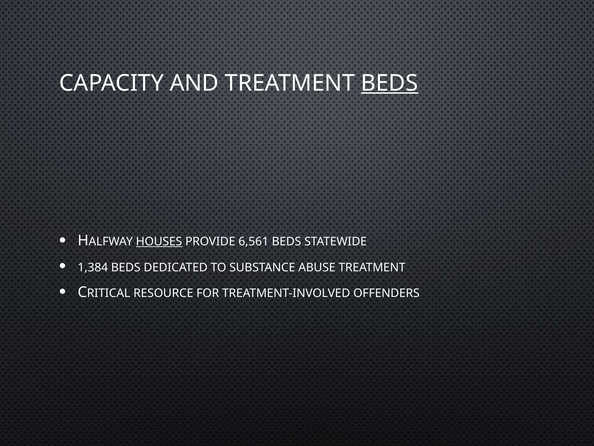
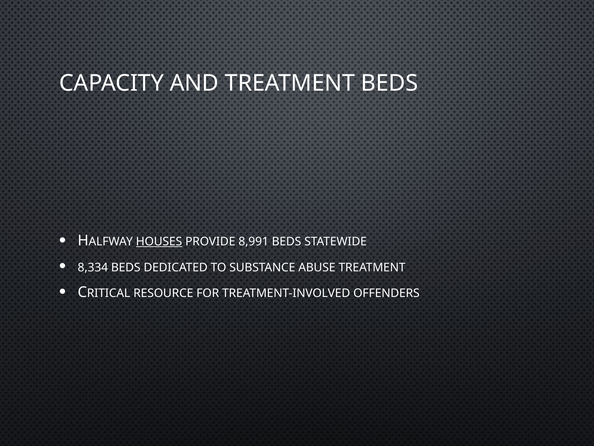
BEDS at (390, 83) underline: present -> none
6,561: 6,561 -> 8,991
1,384: 1,384 -> 8,334
